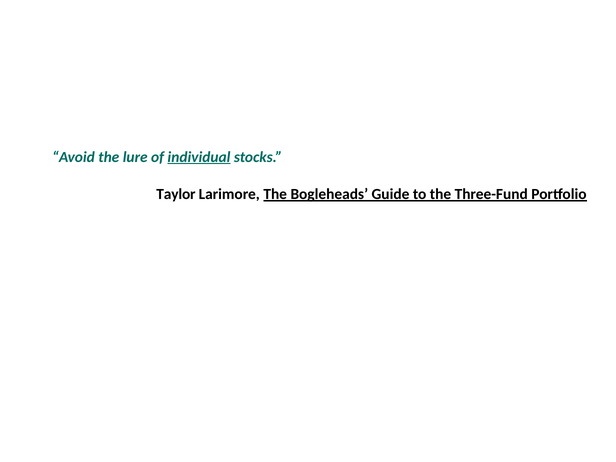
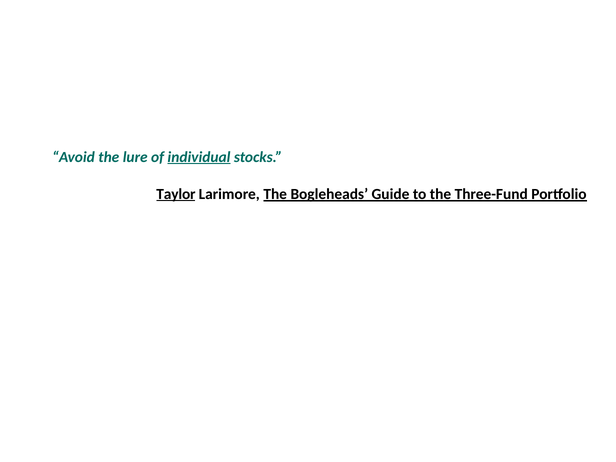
Taylor underline: none -> present
